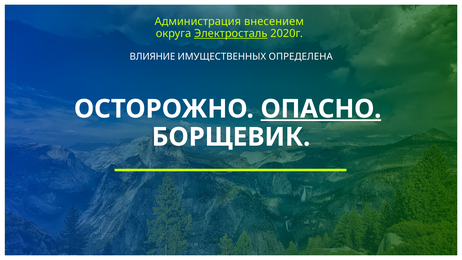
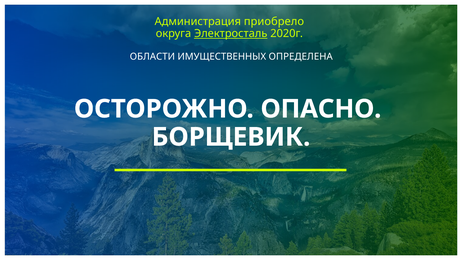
внесением: внесением -> приобрело
ВЛИЯНИЕ: ВЛИЯНИЕ -> ОБЛАСТИ
ОПАСНО underline: present -> none
